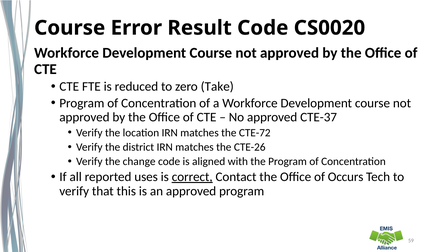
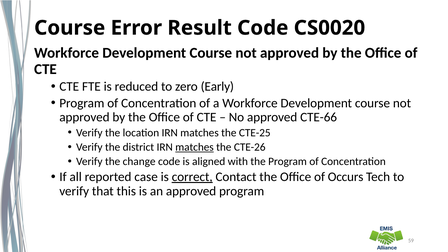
Take: Take -> Early
CTE-37: CTE-37 -> CTE-66
CTE-72: CTE-72 -> CTE-25
matches at (194, 147) underline: none -> present
uses: uses -> case
